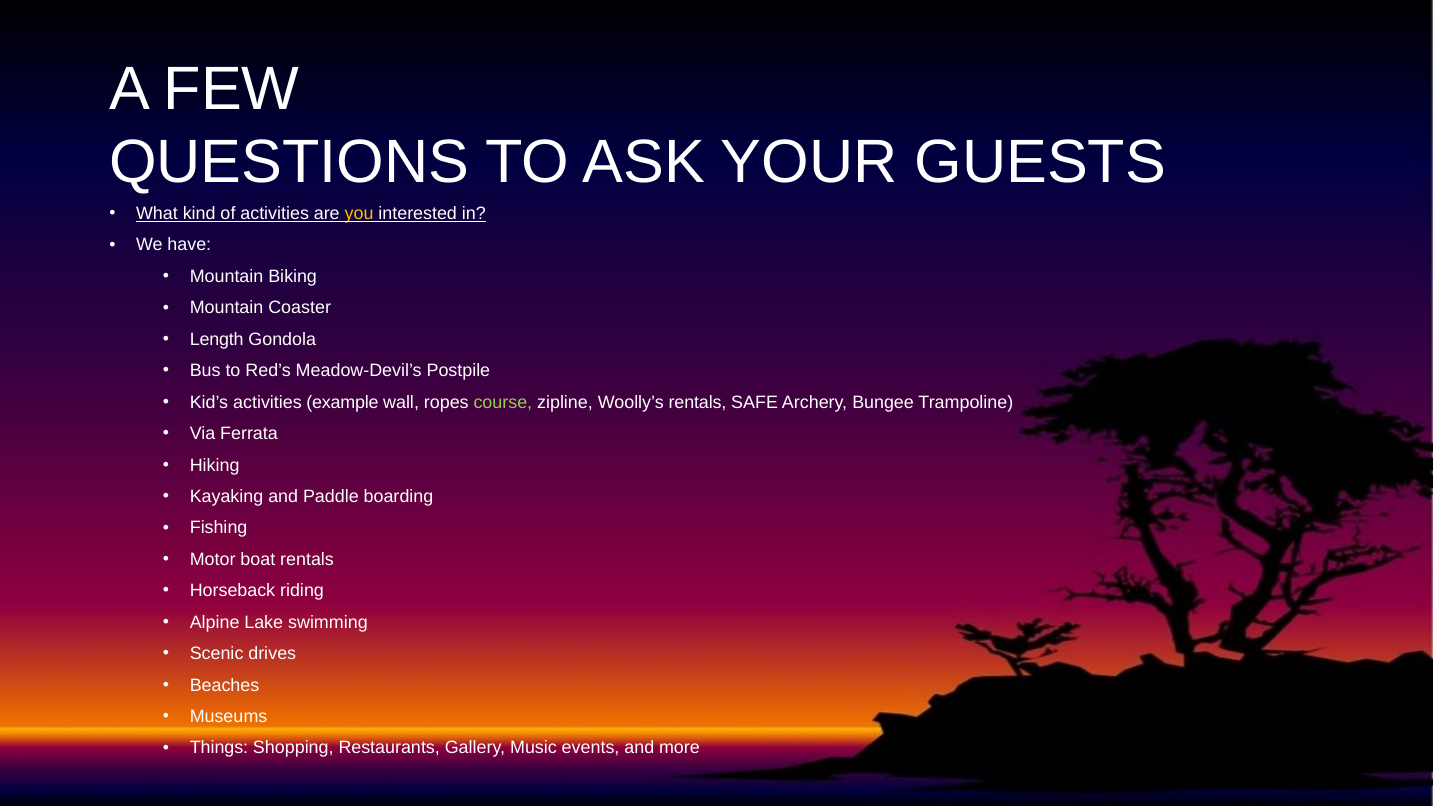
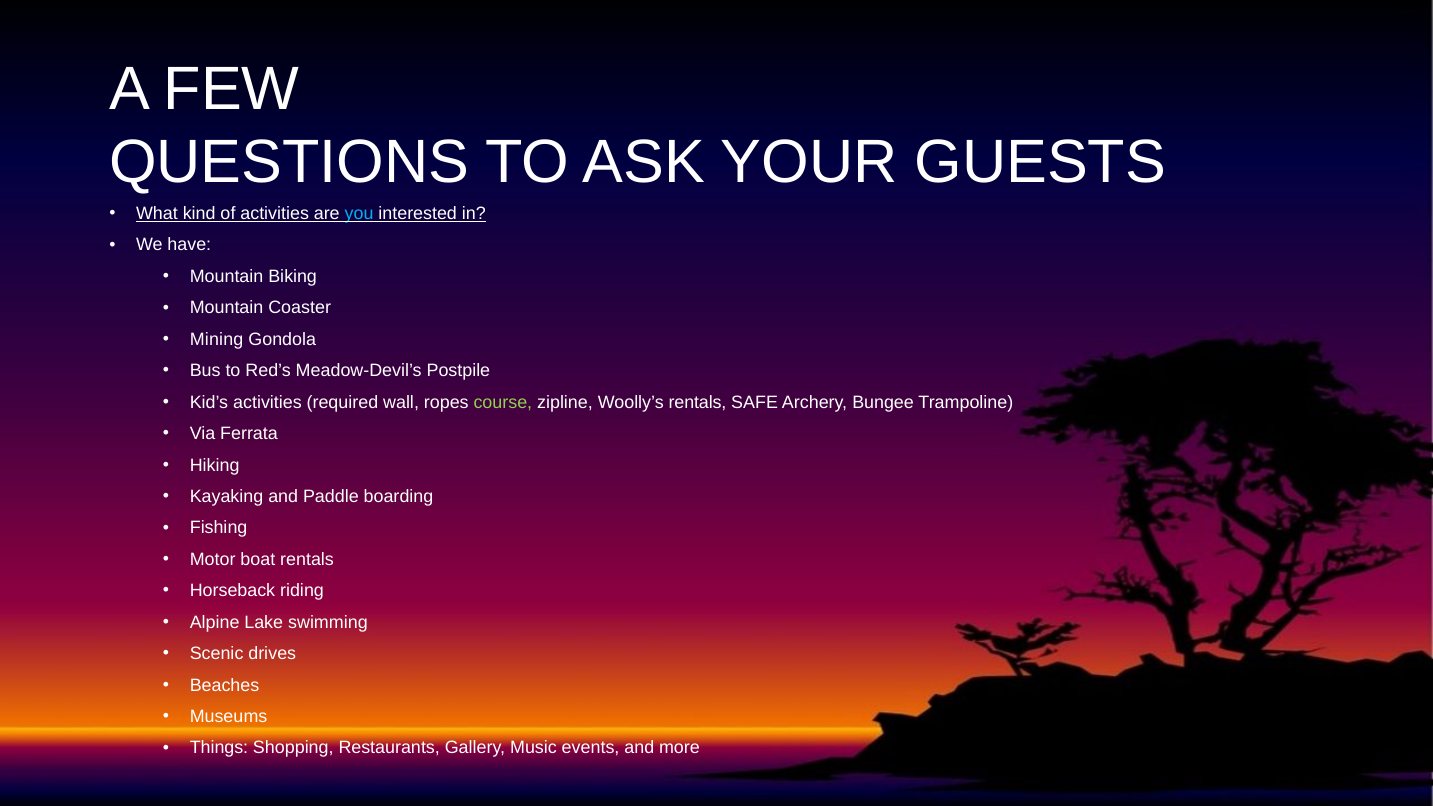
you colour: yellow -> light blue
Length: Length -> Mining
example: example -> required
